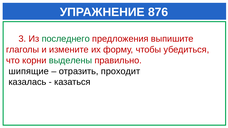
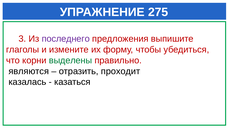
876: 876 -> 275
последнего colour: green -> purple
шипящие: шипящие -> являются
